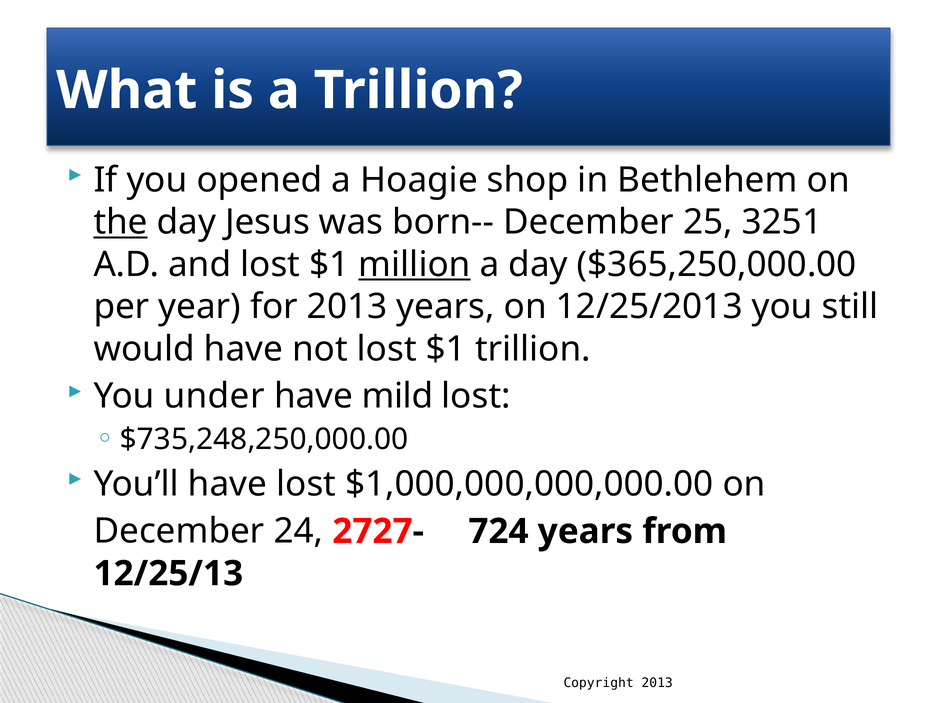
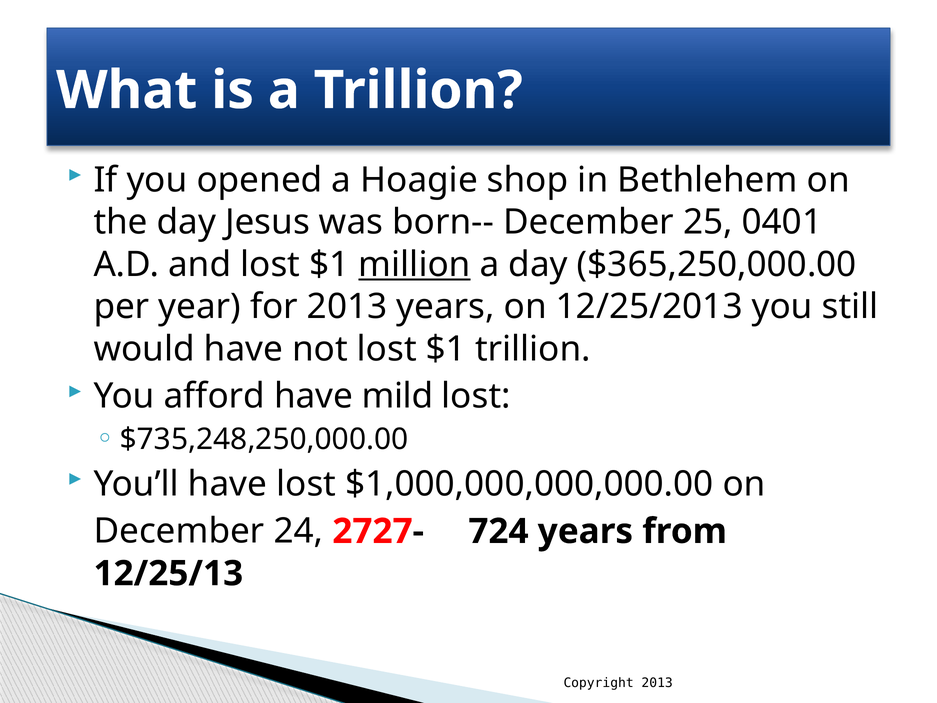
the underline: present -> none
3251: 3251 -> 0401
under: under -> afford
